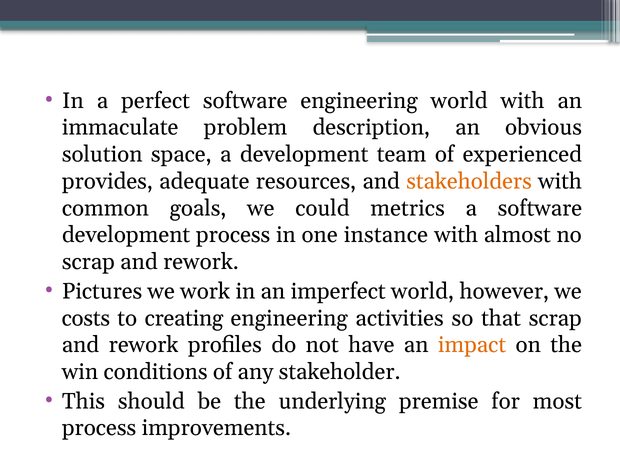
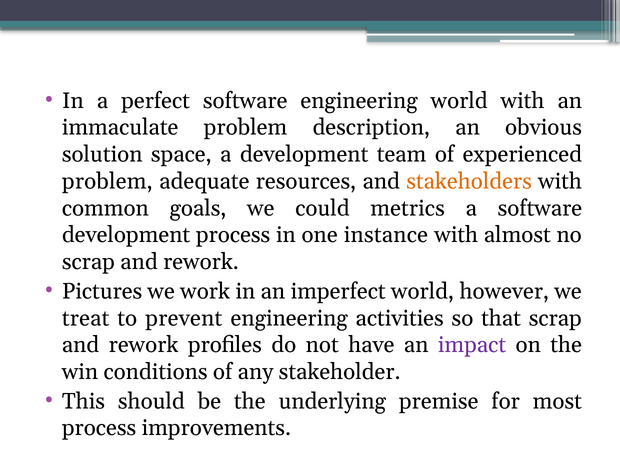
provides at (107, 181): provides -> problem
costs: costs -> treat
creating: creating -> prevent
impact colour: orange -> purple
